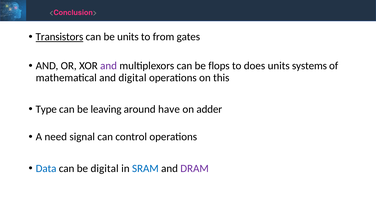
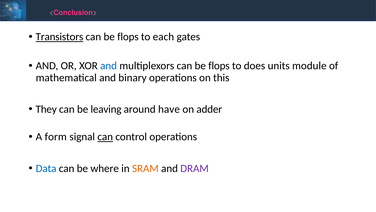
units at (128, 37): units -> flops
from: from -> each
and at (109, 66) colour: purple -> blue
systems: systems -> module
and digital: digital -> binary
Type: Type -> They
need: need -> form
can at (105, 137) underline: none -> present
be digital: digital -> where
SRAM colour: blue -> orange
